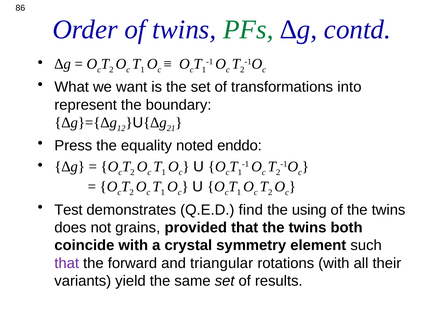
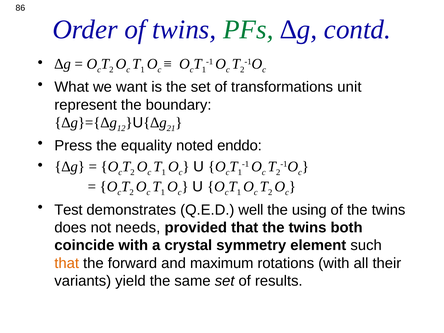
into: into -> unit
find: find -> well
grains: grains -> needs
that at (67, 263) colour: purple -> orange
triangular: triangular -> maximum
